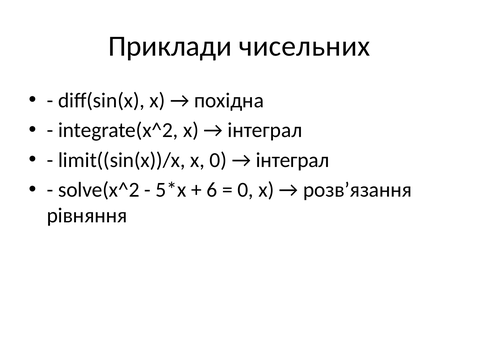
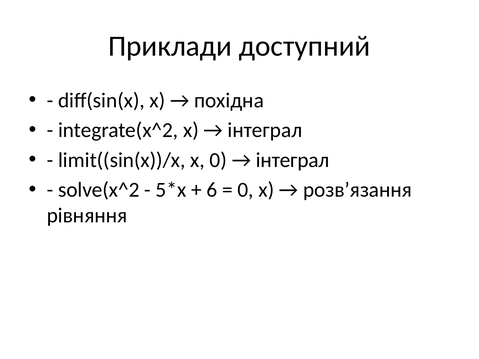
чисельних: чисельних -> доступний
